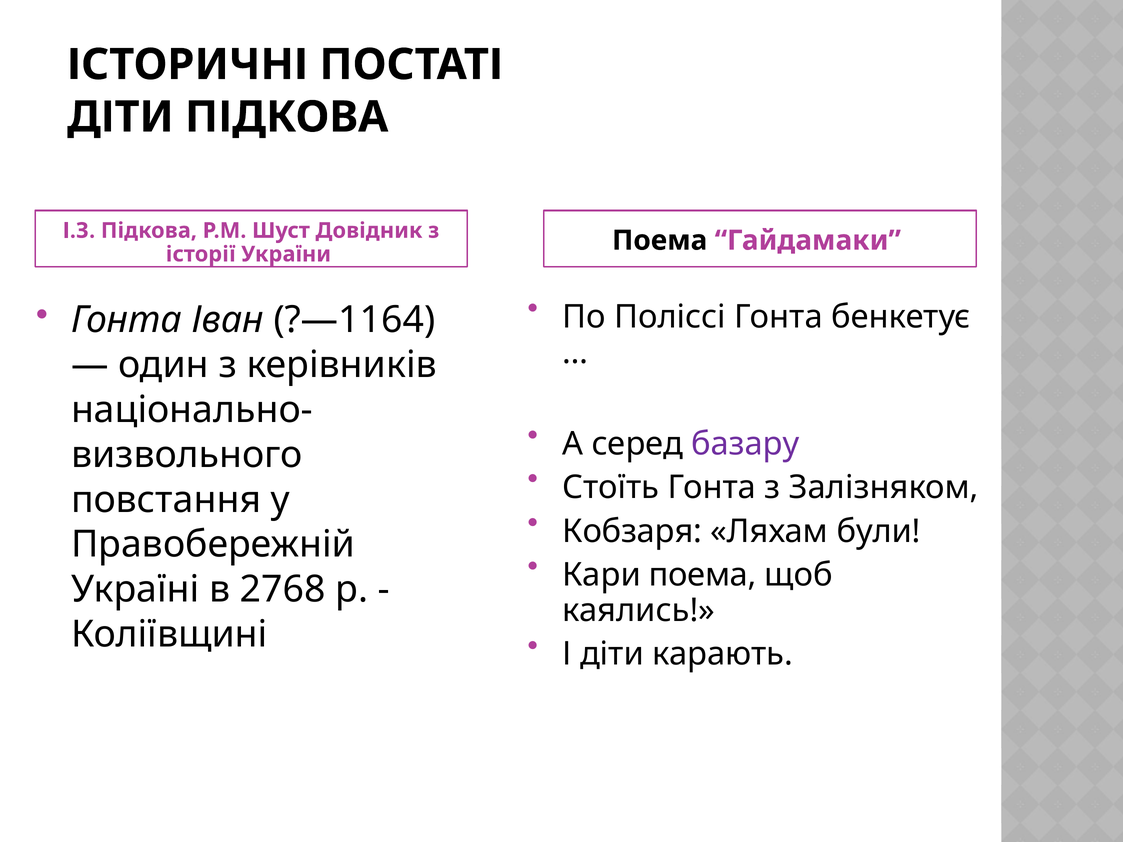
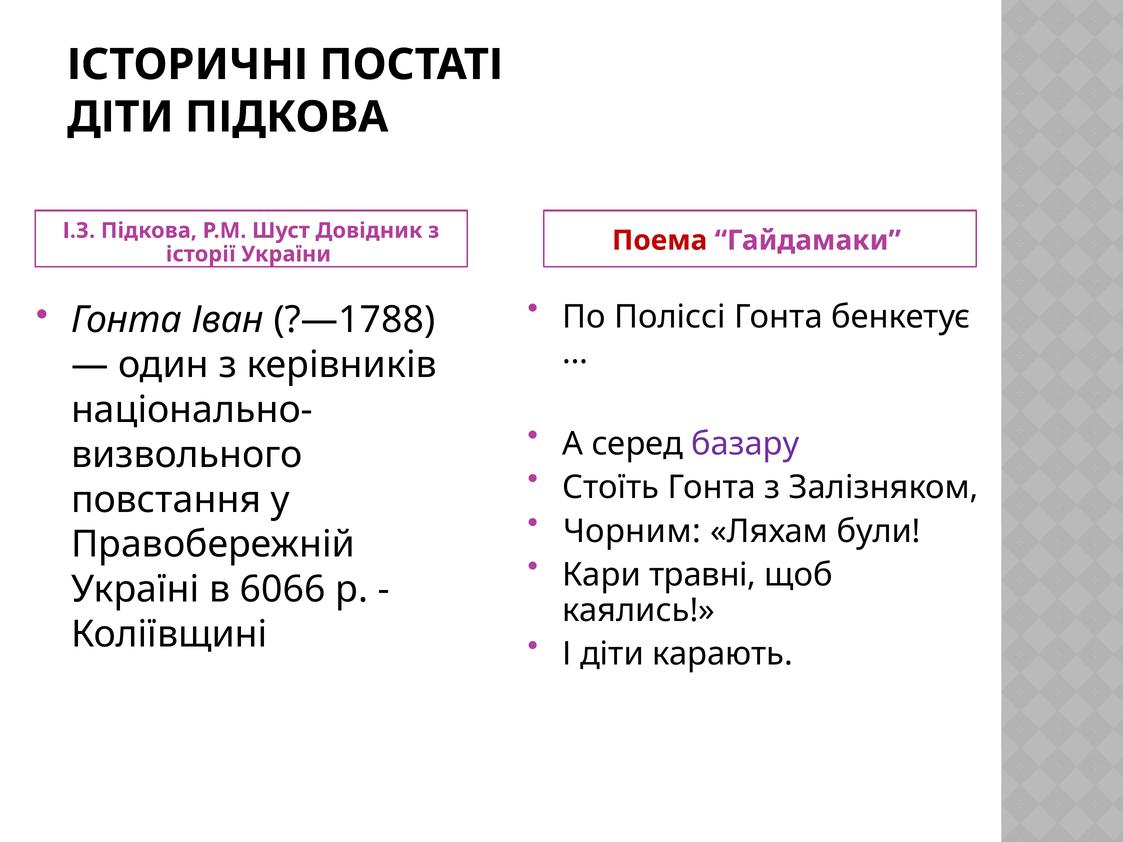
Поема at (660, 241) colour: black -> red
?—1164: ?—1164 -> ?—1788
Кобзаря: Кобзаря -> Чорним
Кари поема: поема -> травні
2768: 2768 -> 6066
